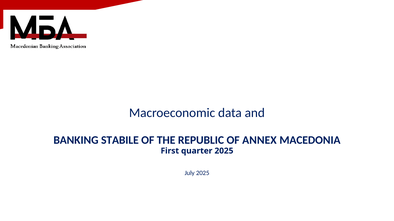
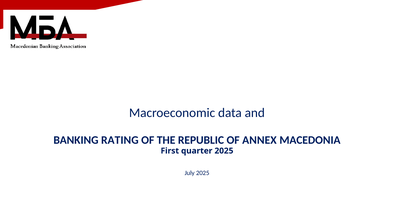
STABILE: STABILE -> RATING
